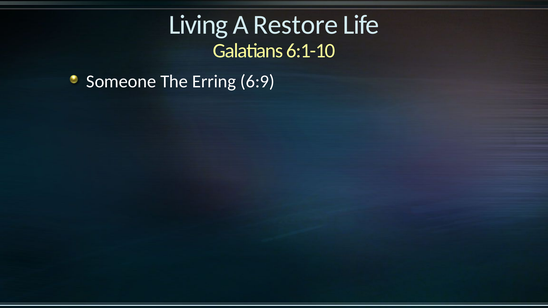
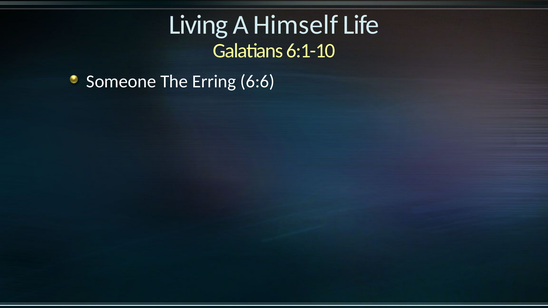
Restore: Restore -> Himself
6:9: 6:9 -> 6:6
